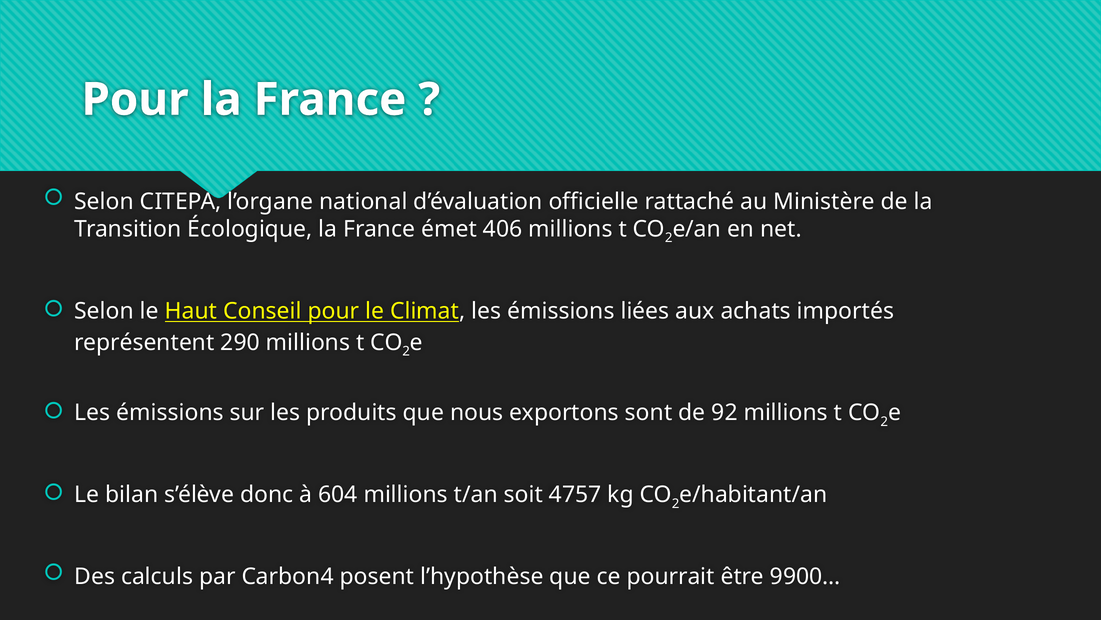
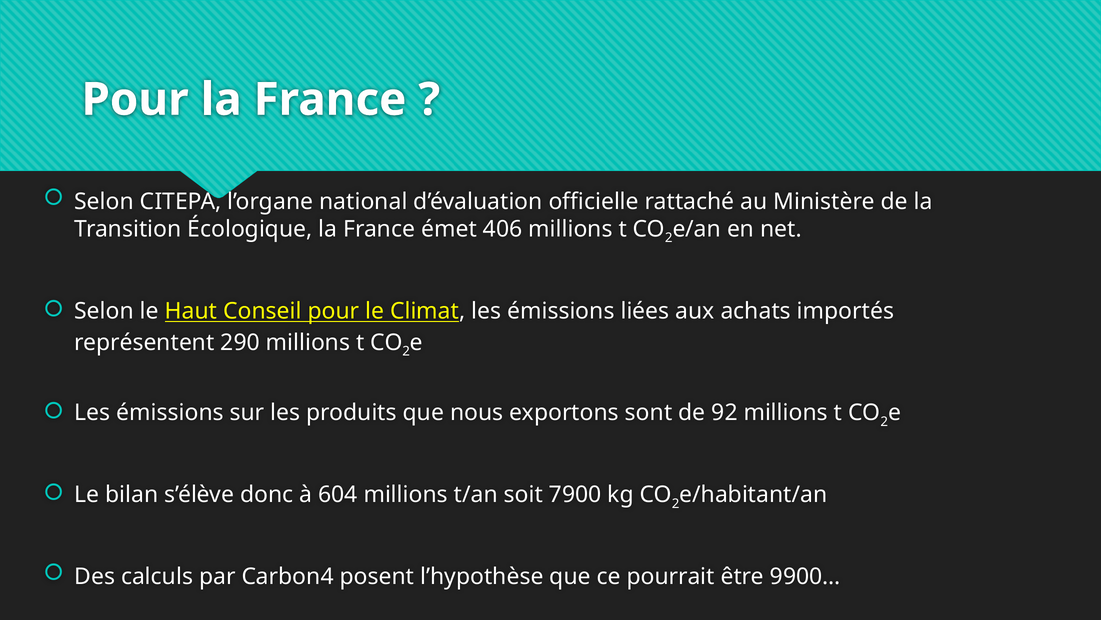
4757: 4757 -> 7900
